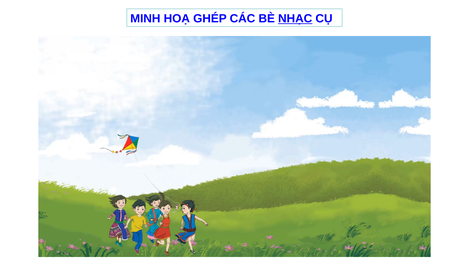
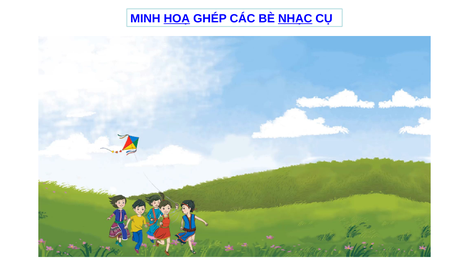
HOẠ underline: none -> present
